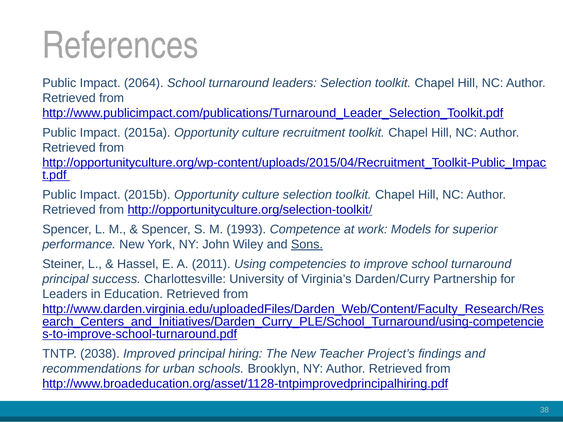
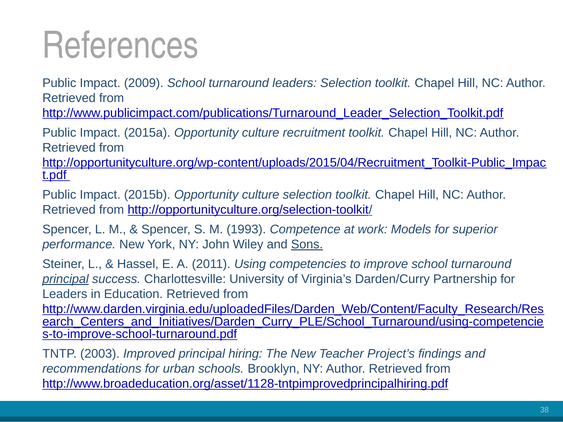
2064: 2064 -> 2009
principal at (66, 279) underline: none -> present
2038: 2038 -> 2003
